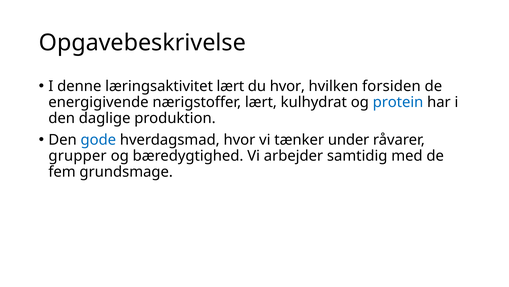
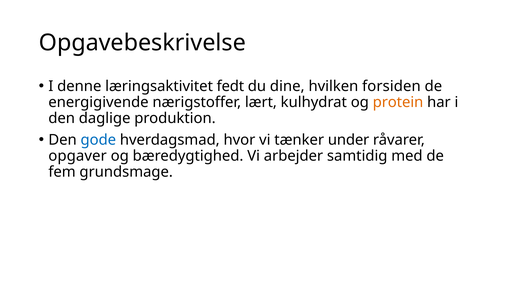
læringsaktivitet lært: lært -> fedt
du hvor: hvor -> dine
protein colour: blue -> orange
grupper: grupper -> opgaver
